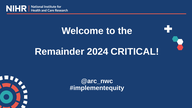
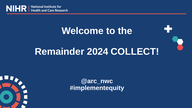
CRITICAL: CRITICAL -> COLLECT
